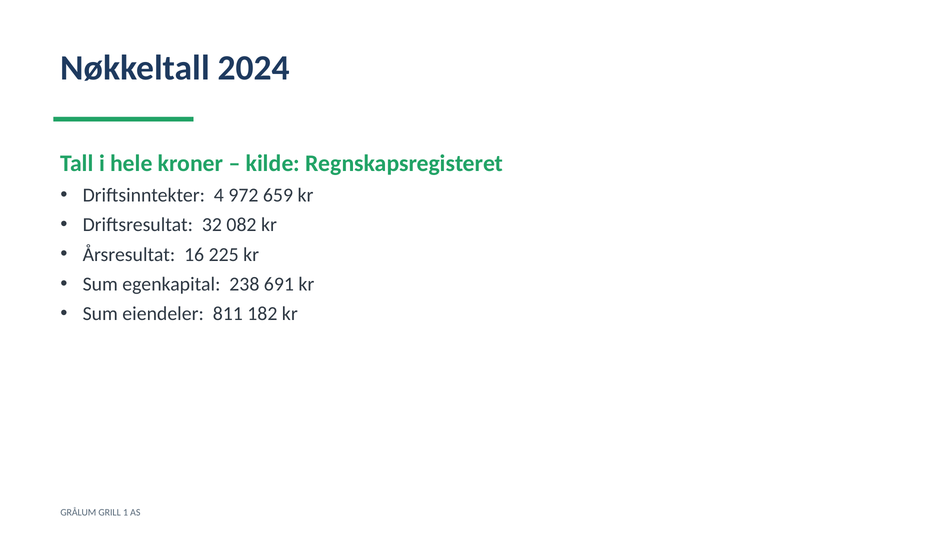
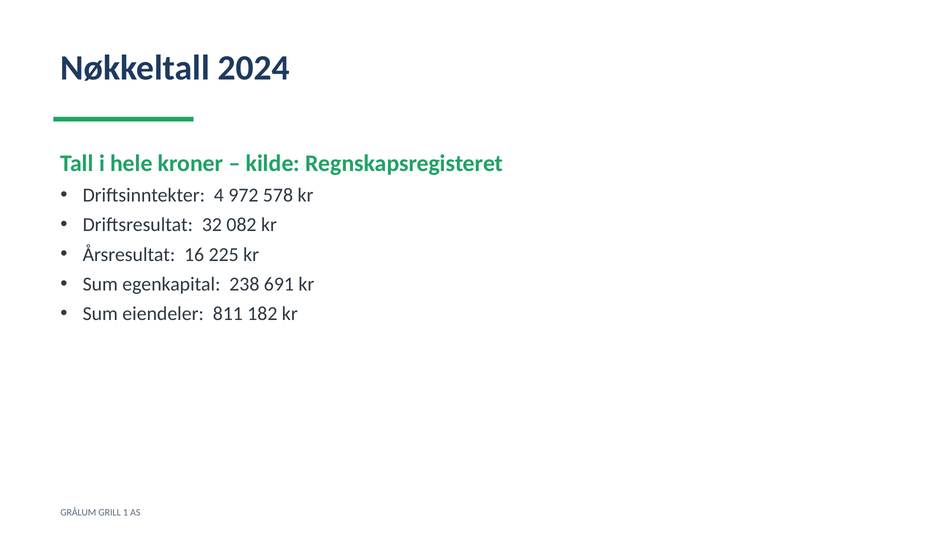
659: 659 -> 578
